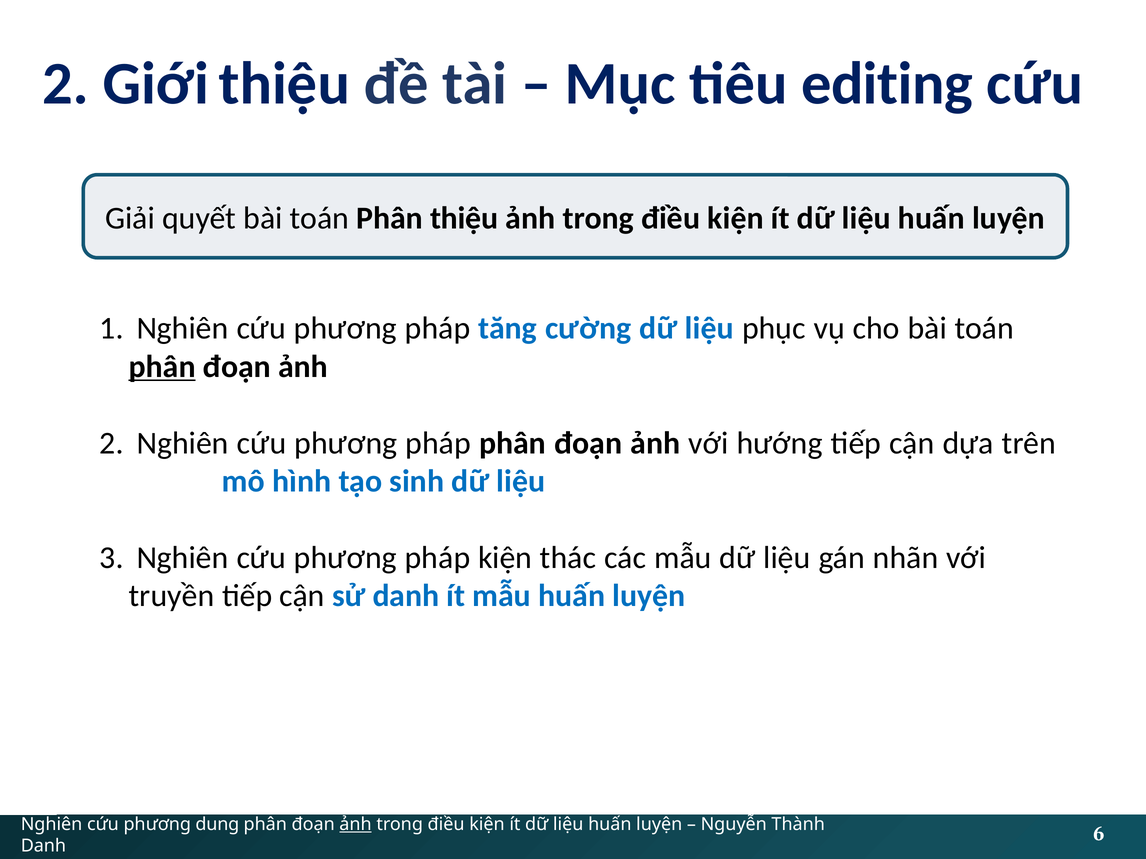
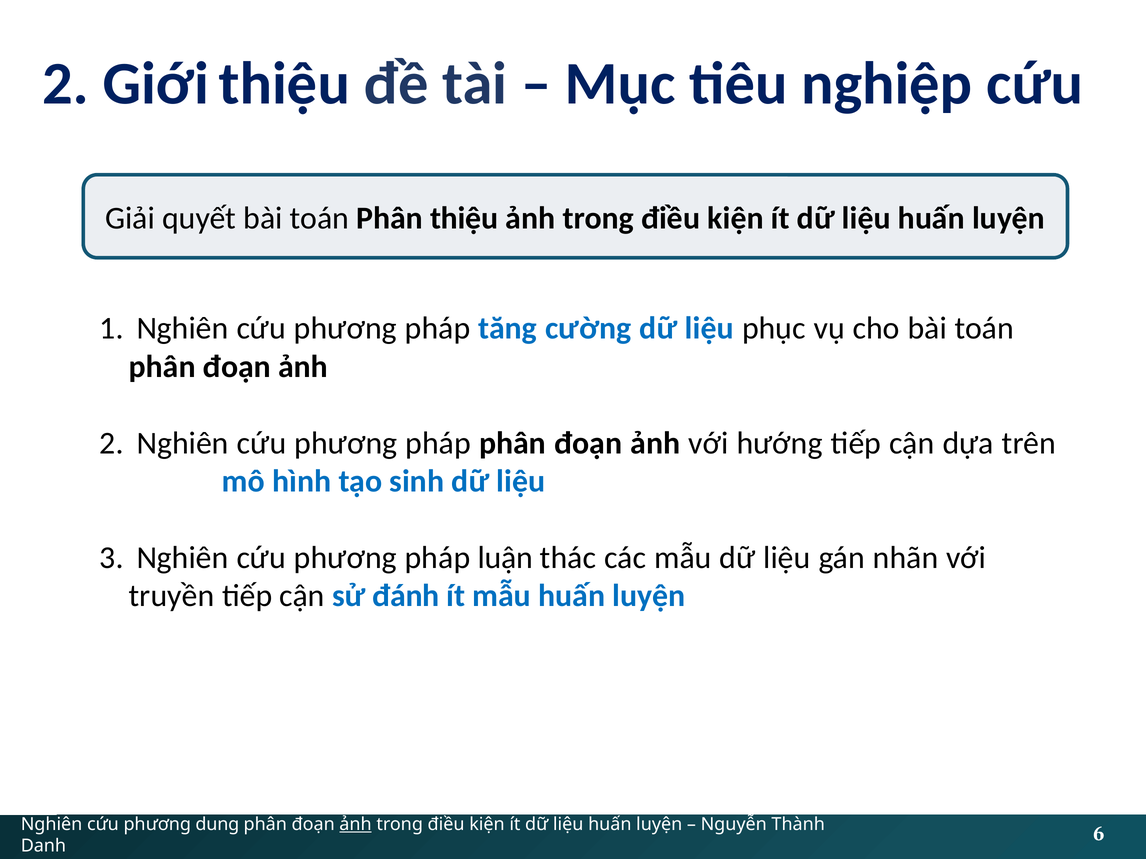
editing: editing -> nghiệp
phân at (162, 367) underline: present -> none
pháp kiện: kiện -> luận
sử danh: danh -> đánh
